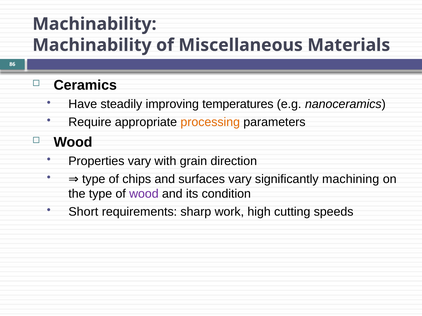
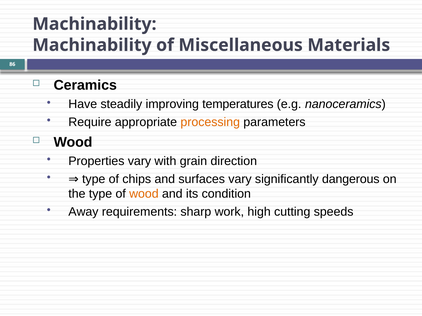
machining: machining -> dangerous
wood at (144, 194) colour: purple -> orange
Short: Short -> Away
